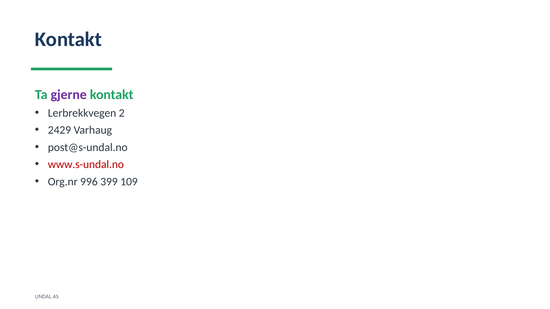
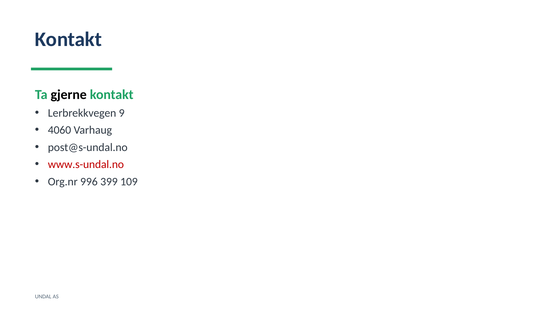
gjerne colour: purple -> black
2: 2 -> 9
2429: 2429 -> 4060
